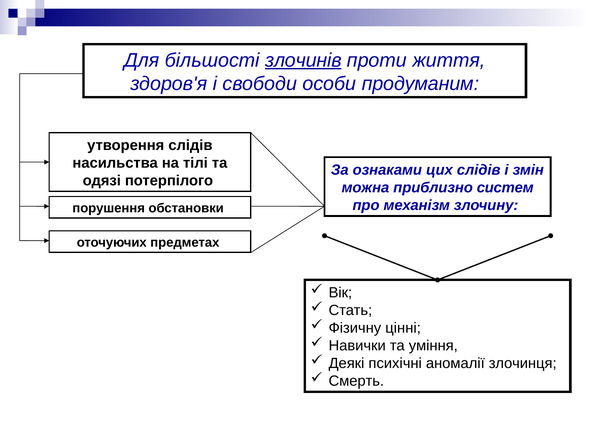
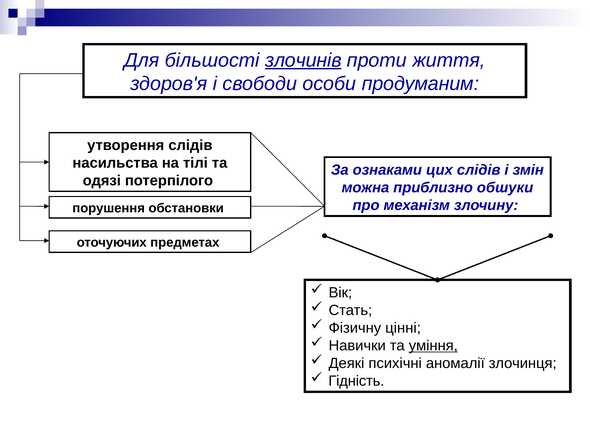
систем: систем -> обшуки
уміння underline: none -> present
Смерть: Смерть -> Гідність
